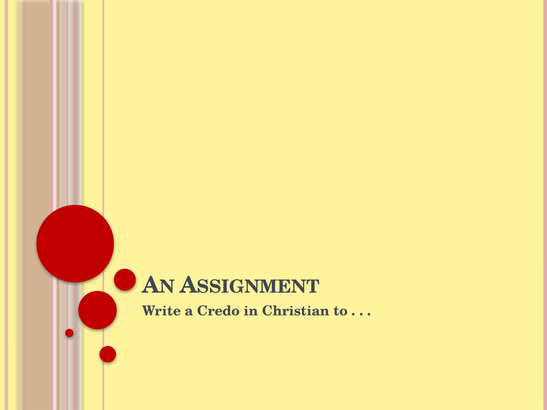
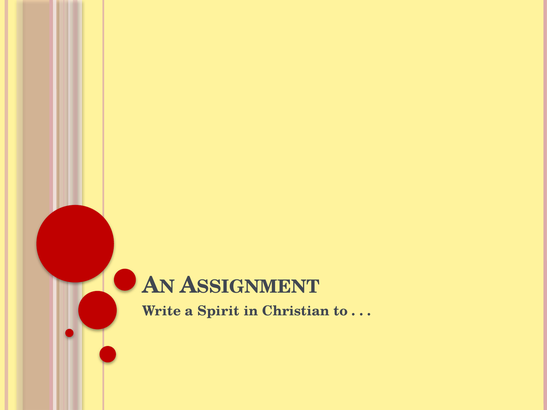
Credo: Credo -> Spirit
